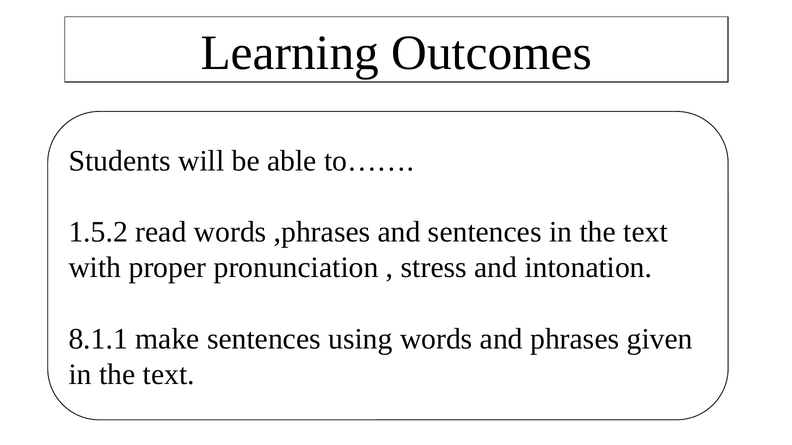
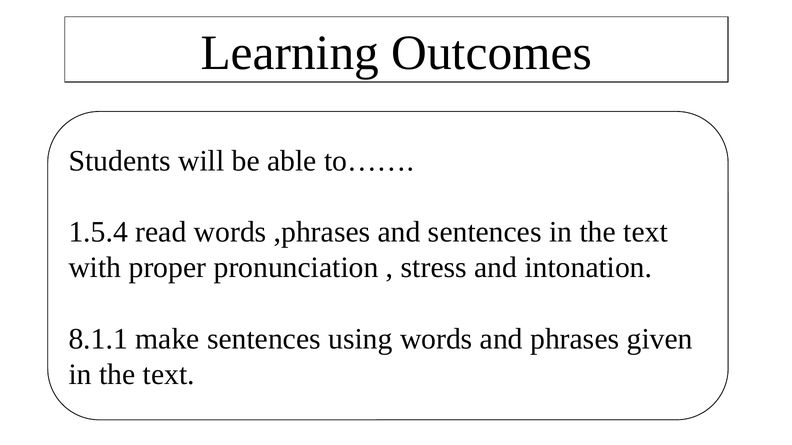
1.5.2: 1.5.2 -> 1.5.4
